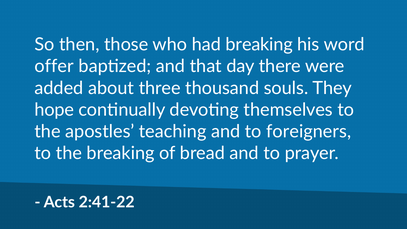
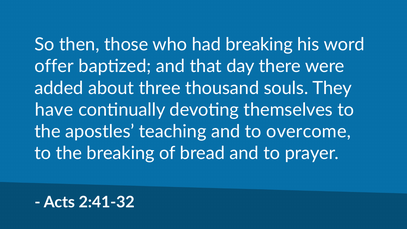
hope: hope -> have
foreigners: foreigners -> overcome
2:41-22: 2:41-22 -> 2:41-32
